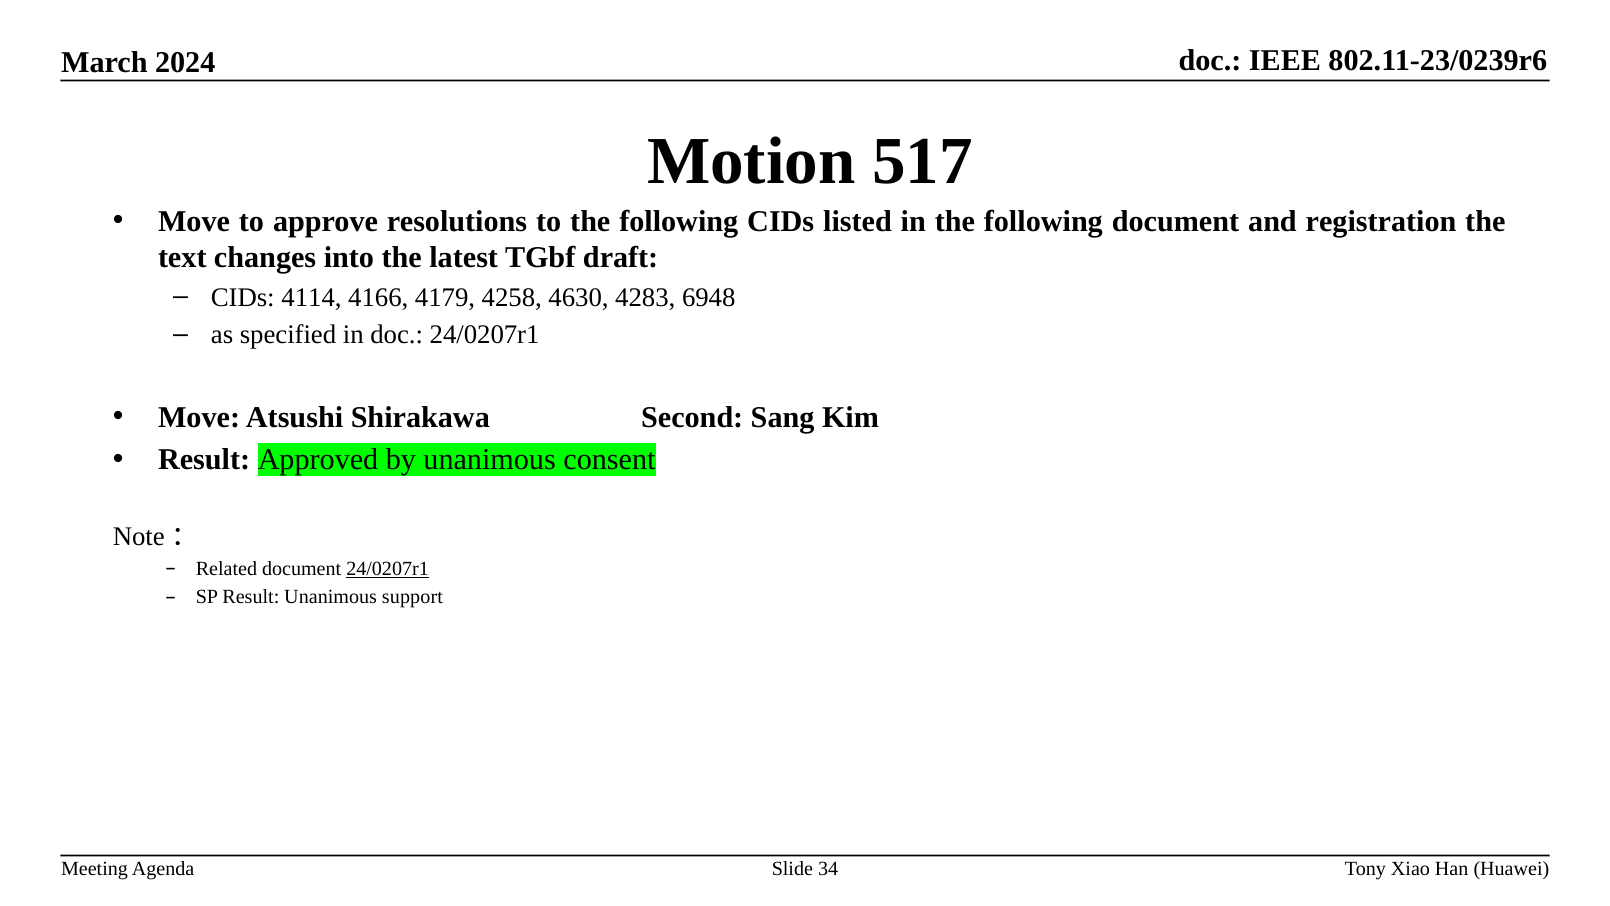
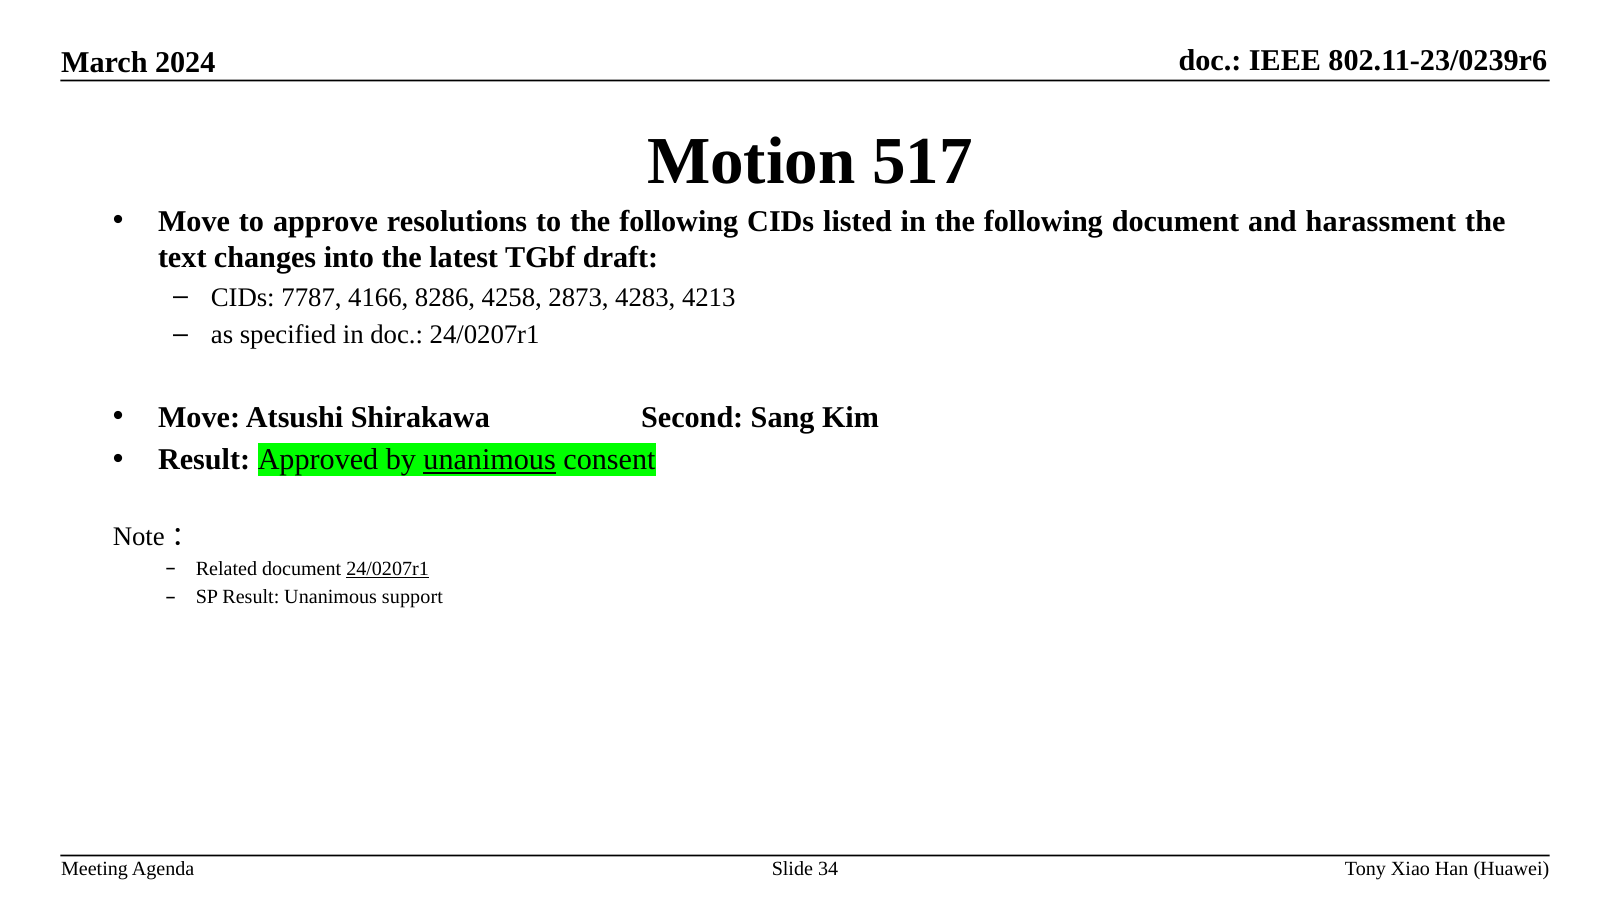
registration: registration -> harassment
4114: 4114 -> 7787
4179: 4179 -> 8286
4630: 4630 -> 2873
6948: 6948 -> 4213
unanimous at (490, 460) underline: none -> present
